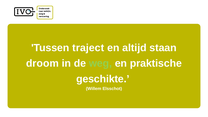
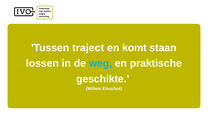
altijd: altijd -> komt
droom: droom -> lossen
weg colour: light green -> light blue
